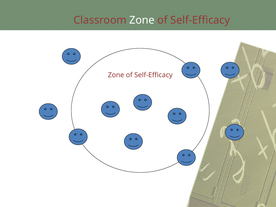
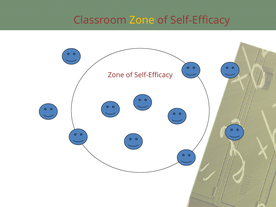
Zone at (142, 20) colour: white -> yellow
